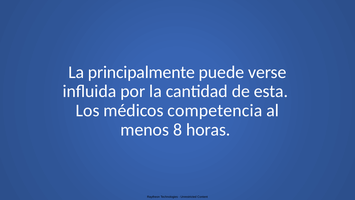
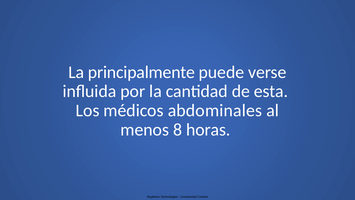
competencia: competencia -> abdominales
